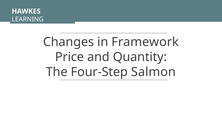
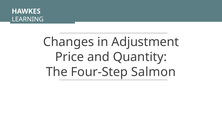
Framework: Framework -> Adjustment
